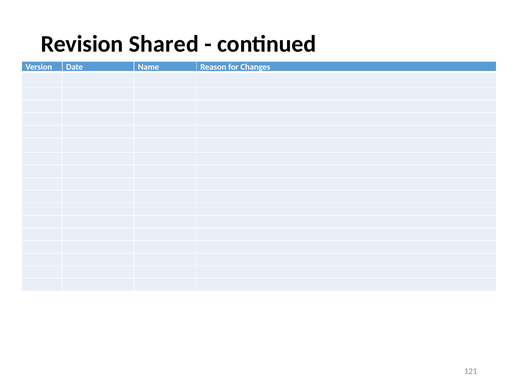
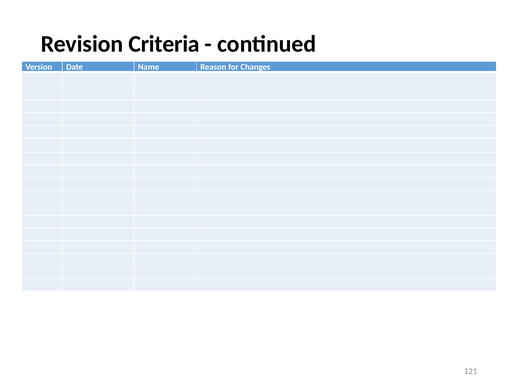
Shared: Shared -> Criteria
